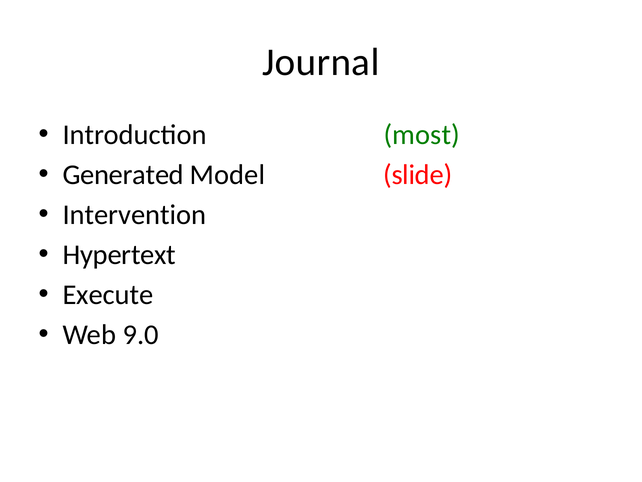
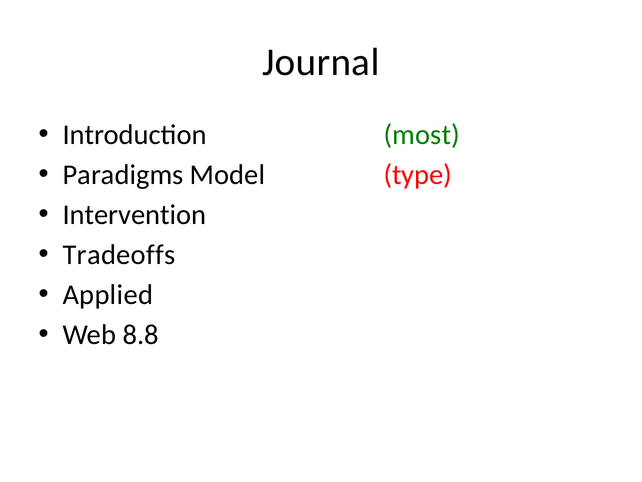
Generated: Generated -> Paradigms
slide: slide -> type
Hypertext: Hypertext -> Tradeoffs
Execute: Execute -> Applied
9.0: 9.0 -> 8.8
